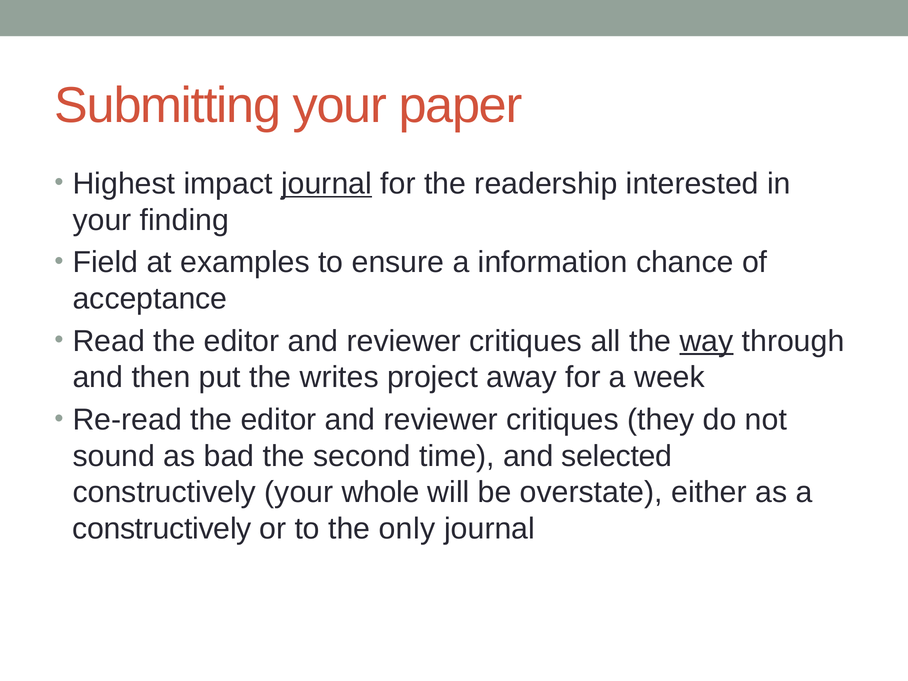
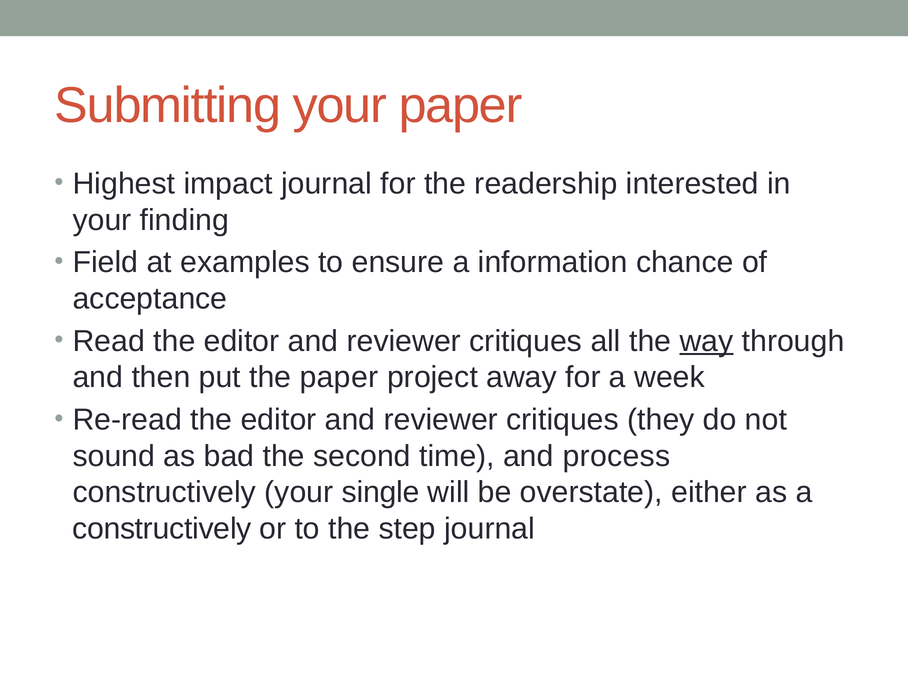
journal at (327, 184) underline: present -> none
the writes: writes -> paper
selected: selected -> process
whole: whole -> single
only: only -> step
